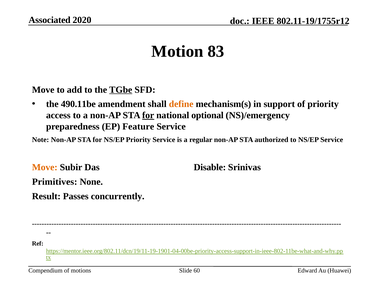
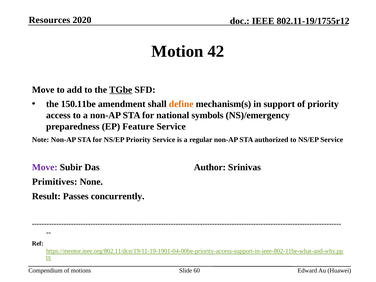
Associated: Associated -> Resources
83: 83 -> 42
490.11be: 490.11be -> 150.11be
for at (148, 115) underline: present -> none
optional: optional -> symbols
Move at (45, 167) colour: orange -> purple
Disable: Disable -> Author
